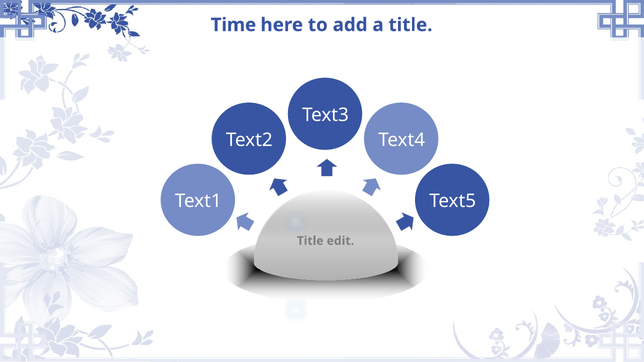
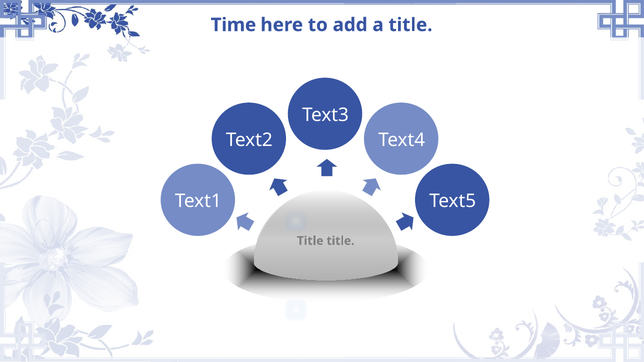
Title edit: edit -> title
